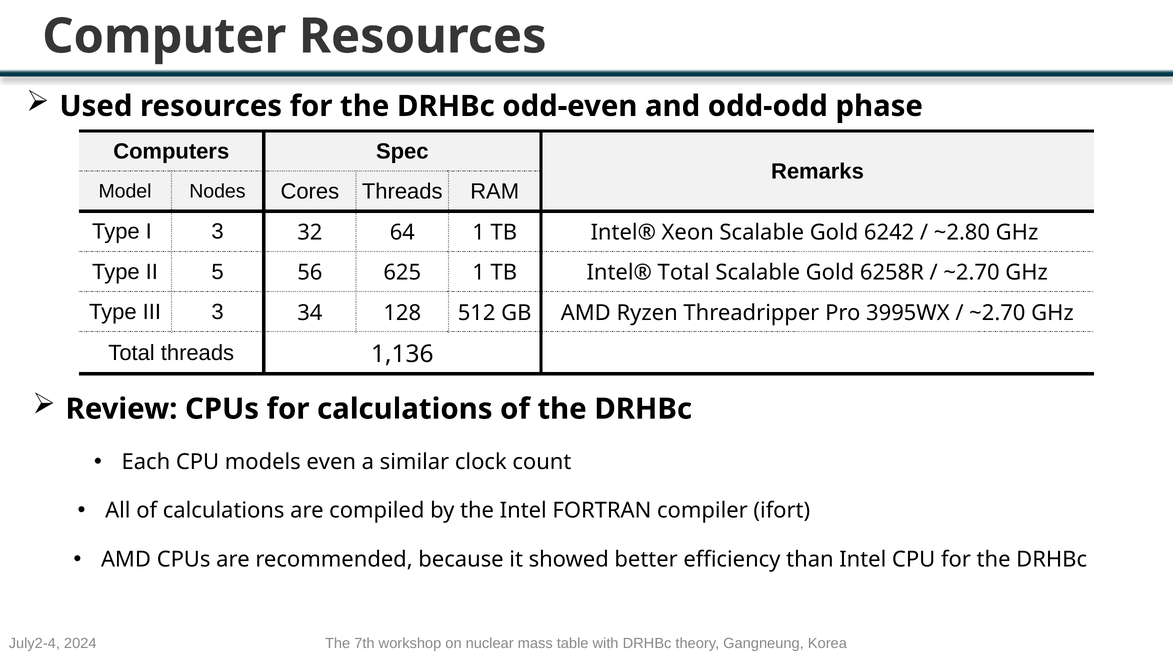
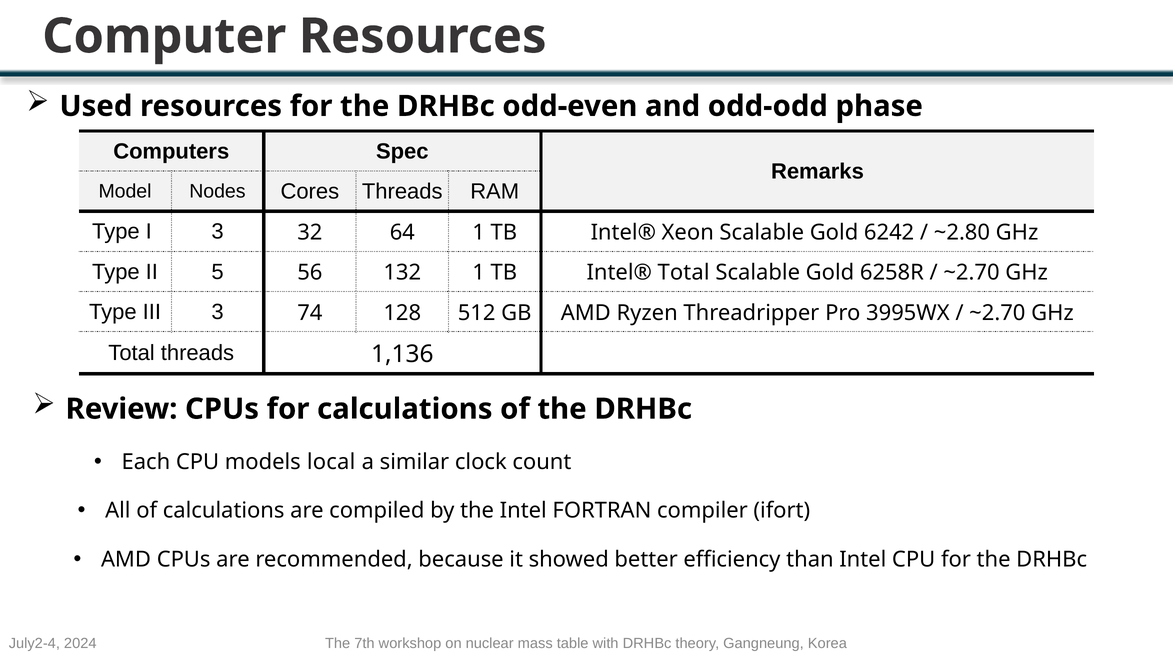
625: 625 -> 132
34: 34 -> 74
even: even -> local
